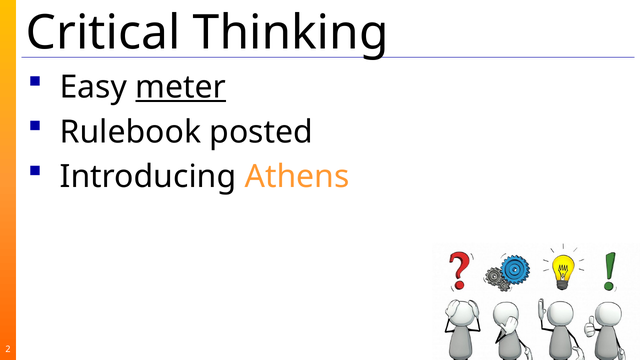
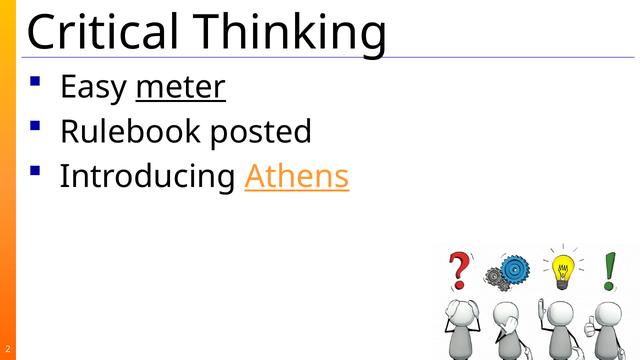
Athens underline: none -> present
